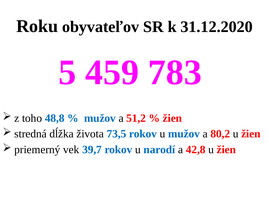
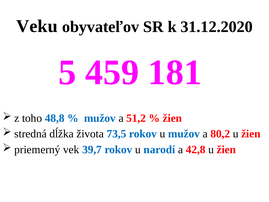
Roku: Roku -> Veku
783: 783 -> 181
